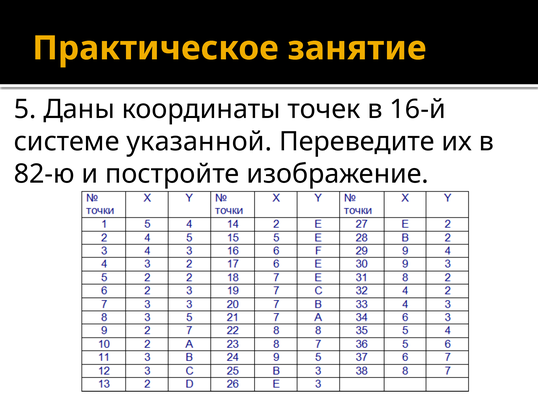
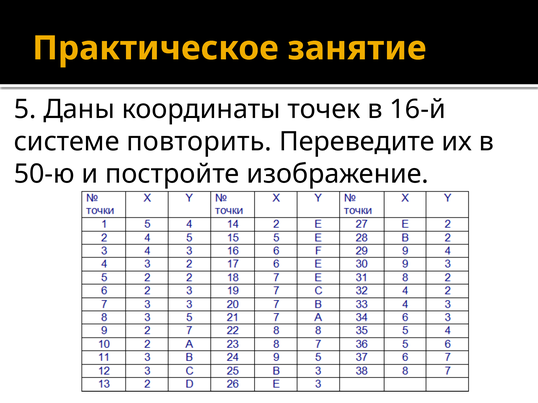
указанной: указанной -> повторить
82-ю: 82-ю -> 50-ю
